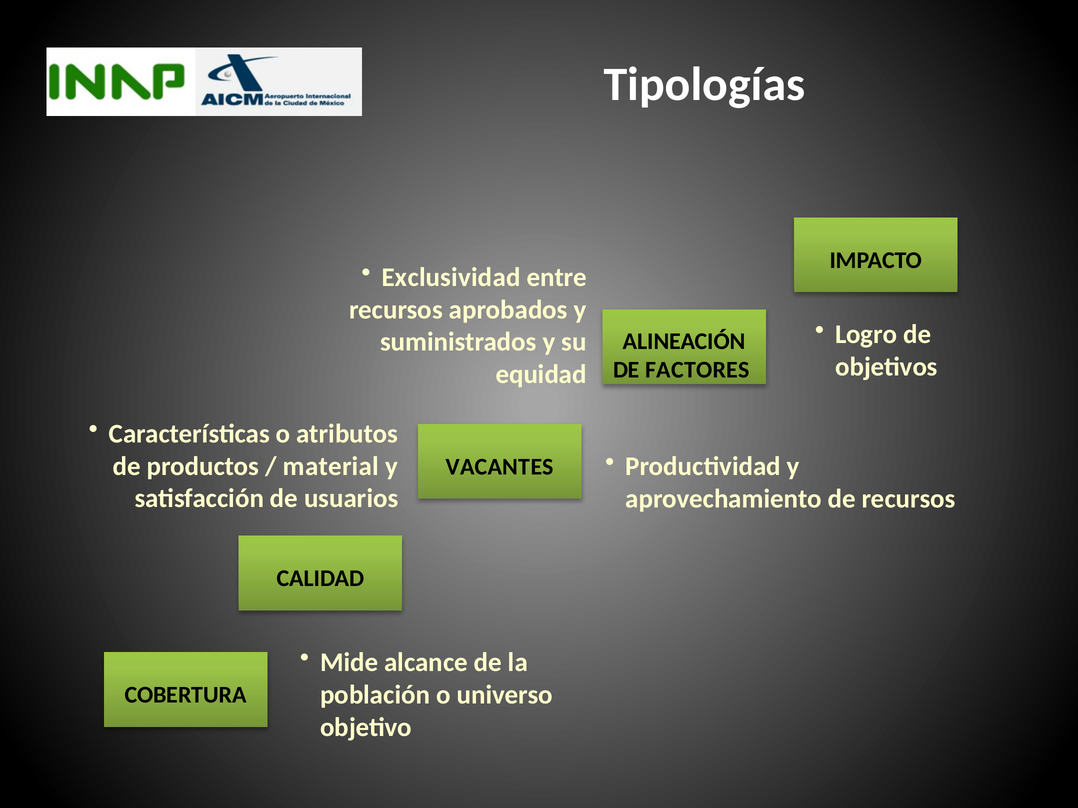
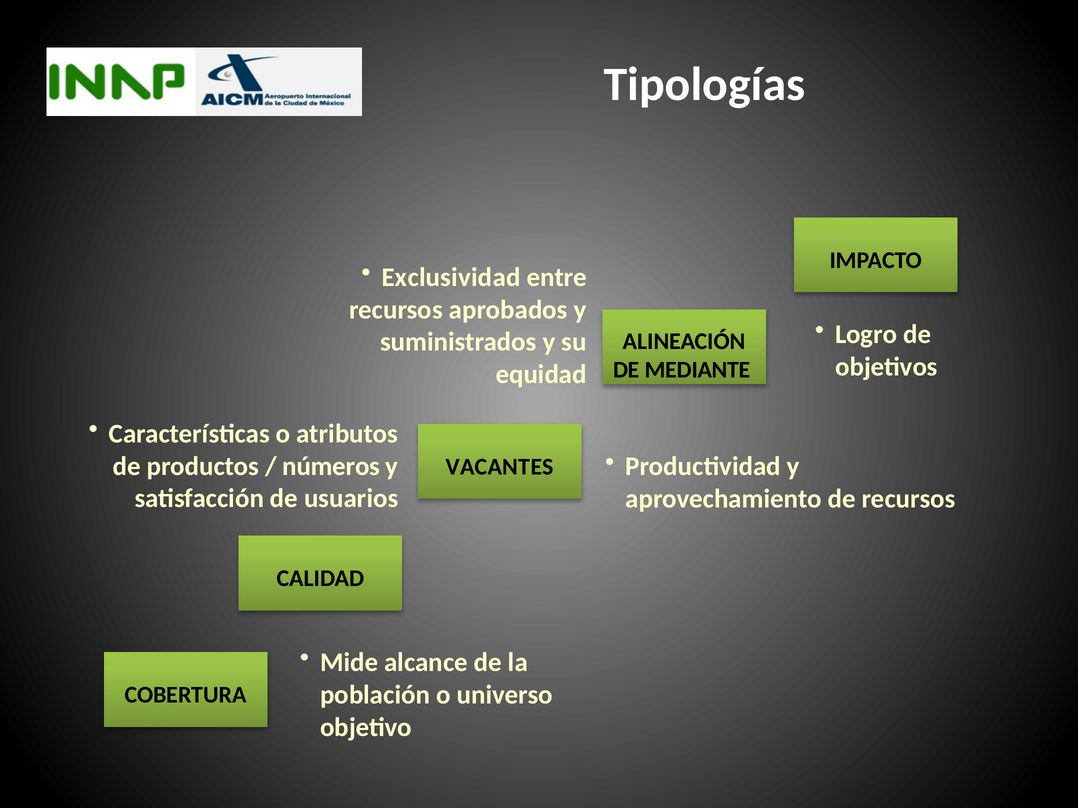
FACTORES: FACTORES -> MEDIANTE
material: material -> números
